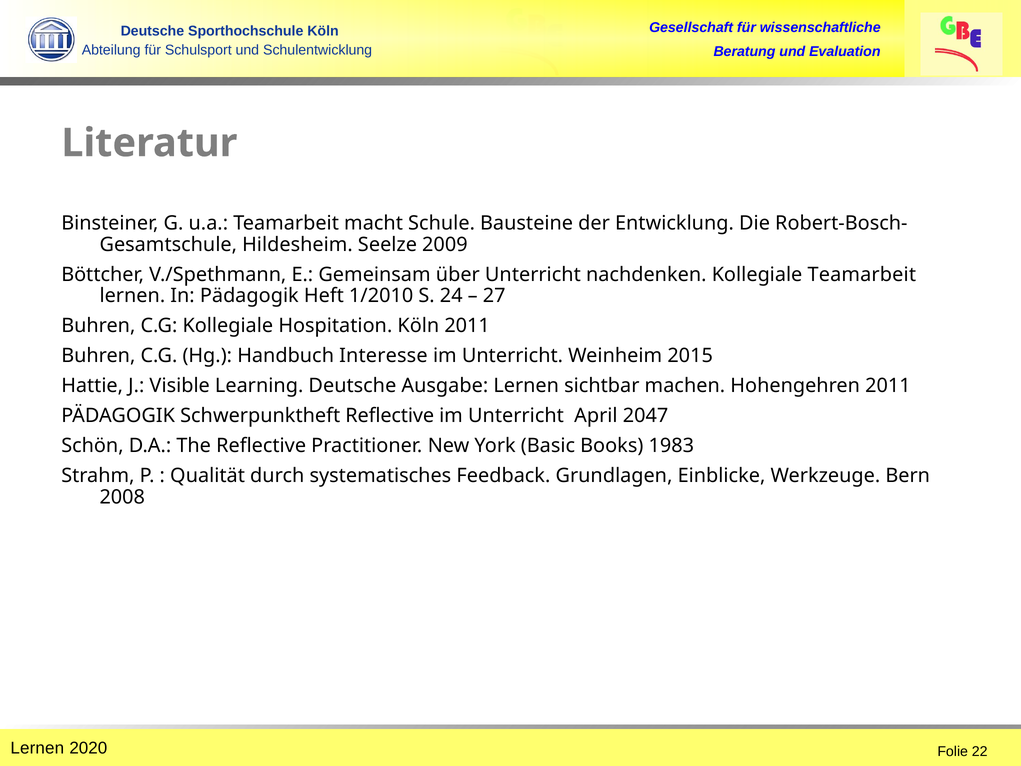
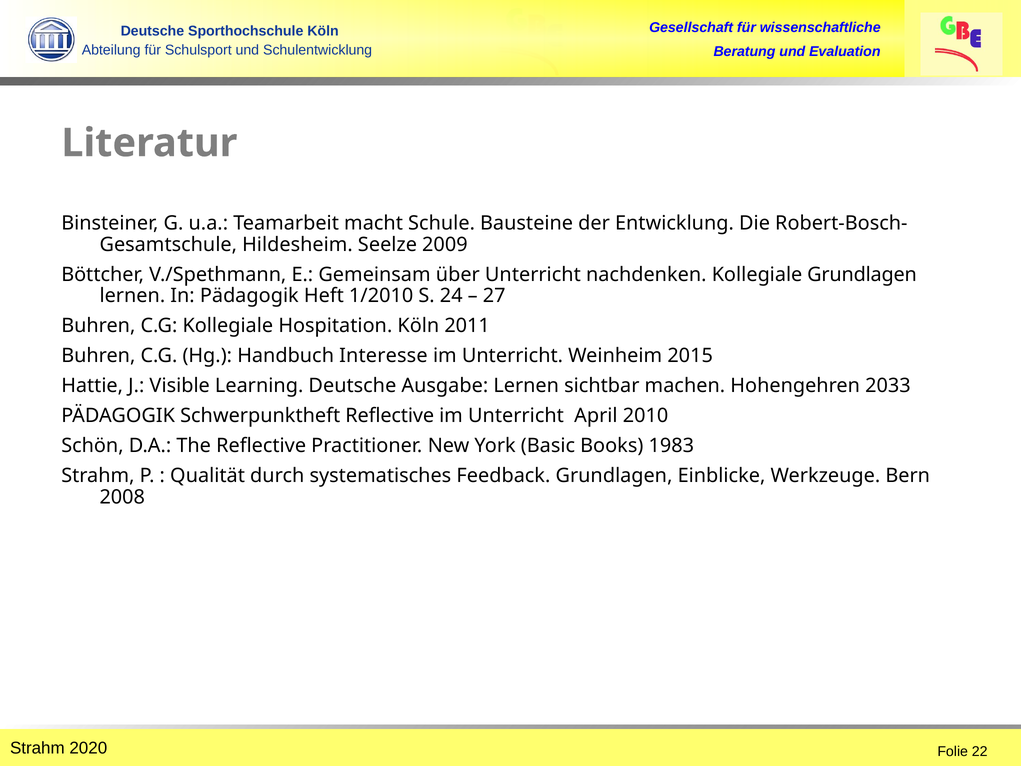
Kollegiale Teamarbeit: Teamarbeit -> Grundlagen
Hohengehren 2011: 2011 -> 2033
2047: 2047 -> 2010
Lernen at (37, 748): Lernen -> Strahm
